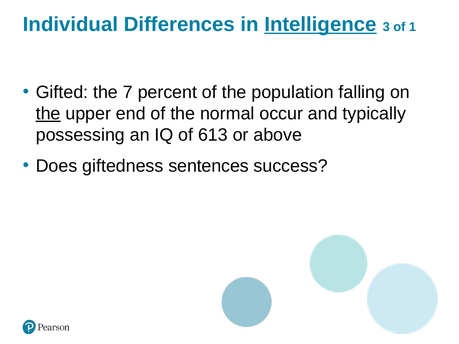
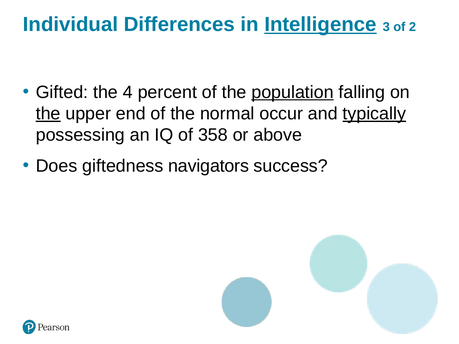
1: 1 -> 2
7: 7 -> 4
population underline: none -> present
typically underline: none -> present
613: 613 -> 358
sentences: sentences -> navigators
